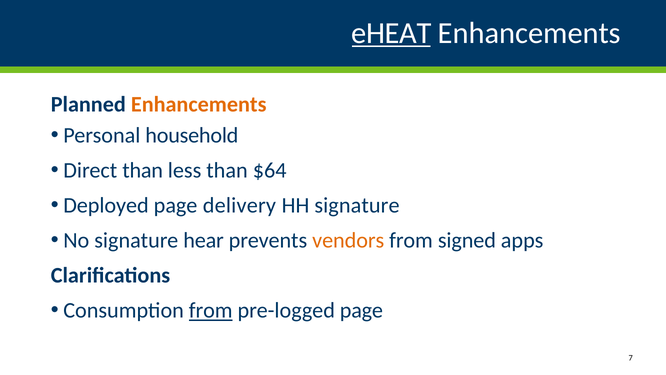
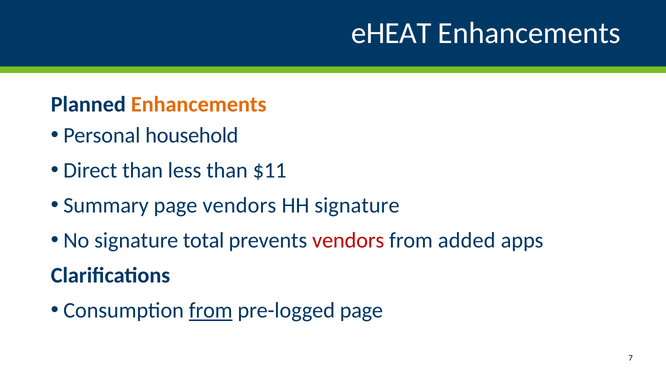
eHEAT underline: present -> none
$64: $64 -> $11
Deployed: Deployed -> Summary
page delivery: delivery -> vendors
hear: hear -> total
vendors at (348, 240) colour: orange -> red
signed: signed -> added
